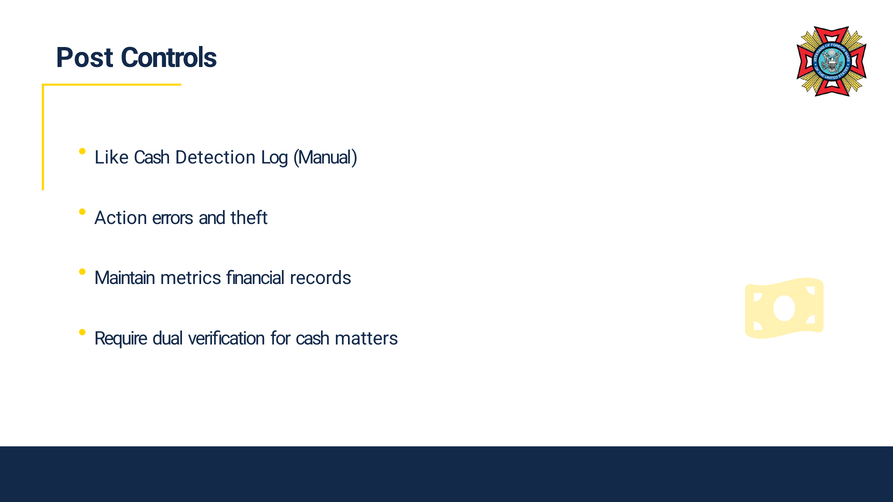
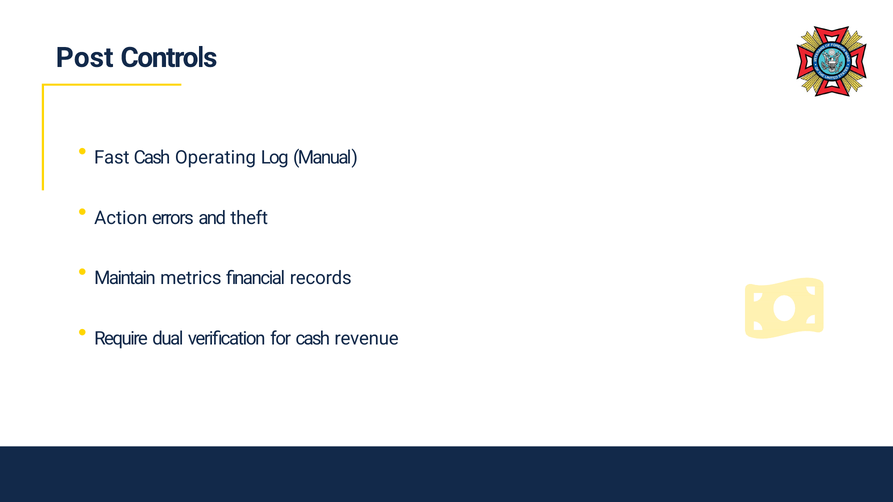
Like: Like -> Fast
Detection: Detection -> Operating
matters: matters -> revenue
